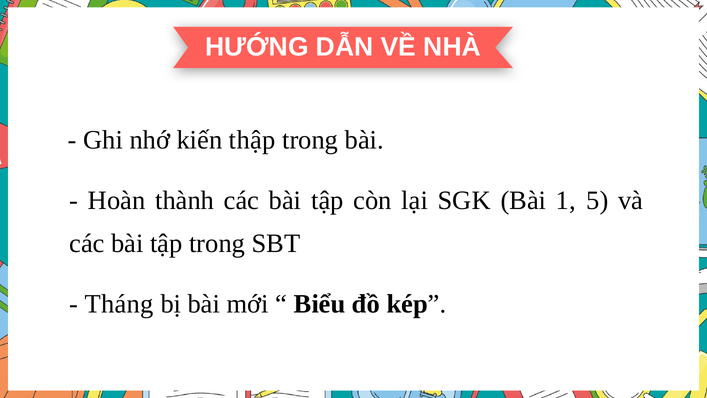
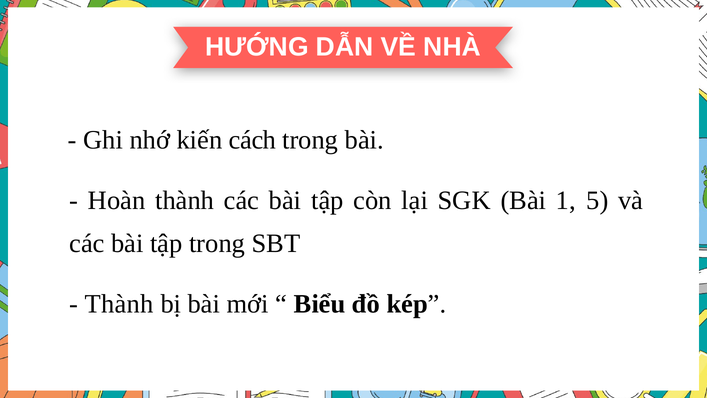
thập: thập -> cách
Tháng at (119, 304): Tháng -> Thành
